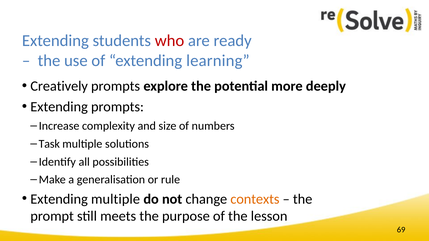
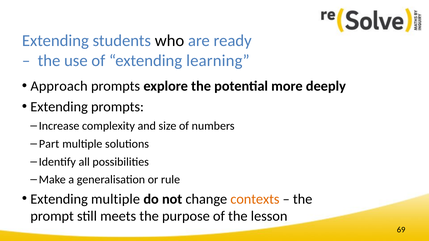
who colour: red -> black
Creatively: Creatively -> Approach
Task: Task -> Part
